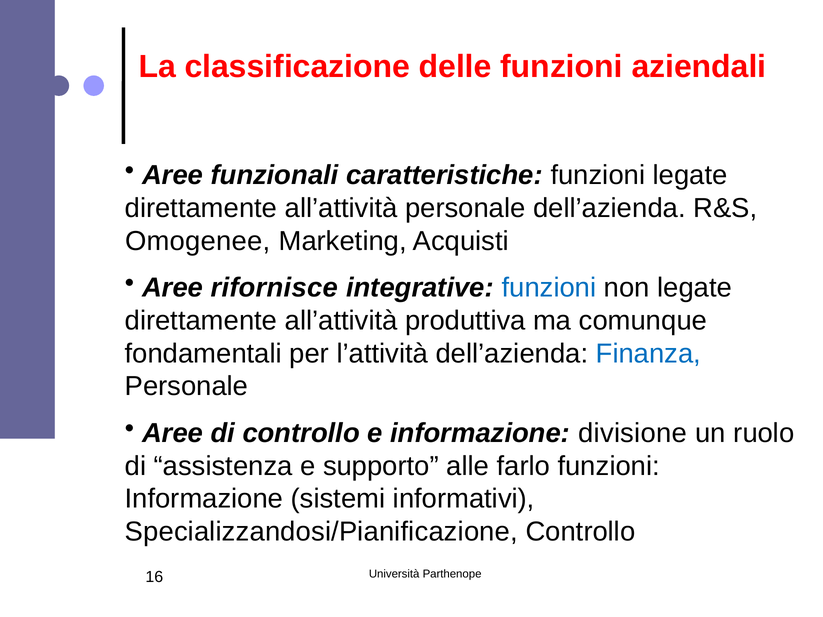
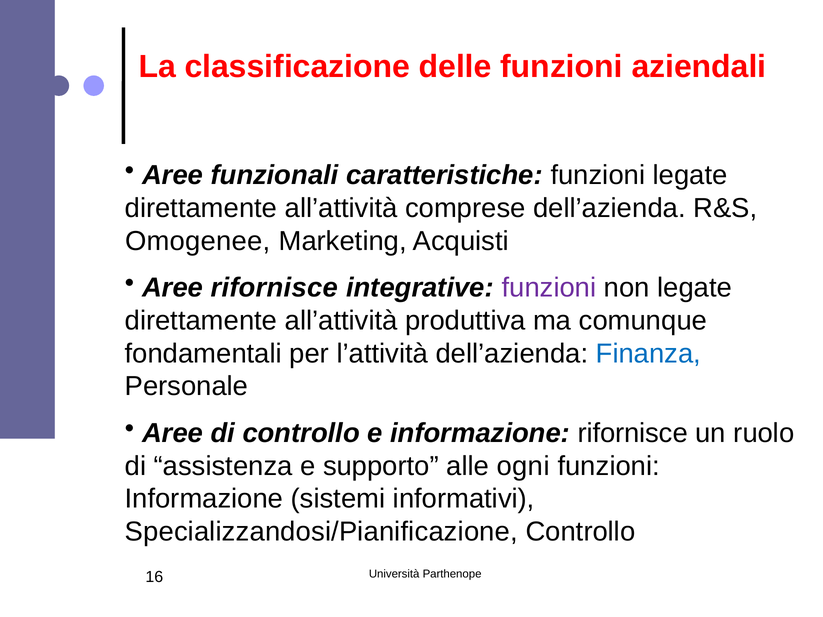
all’attività personale: personale -> comprese
funzioni at (549, 288) colour: blue -> purple
informazione divisione: divisione -> rifornisce
farlo: farlo -> ogni
